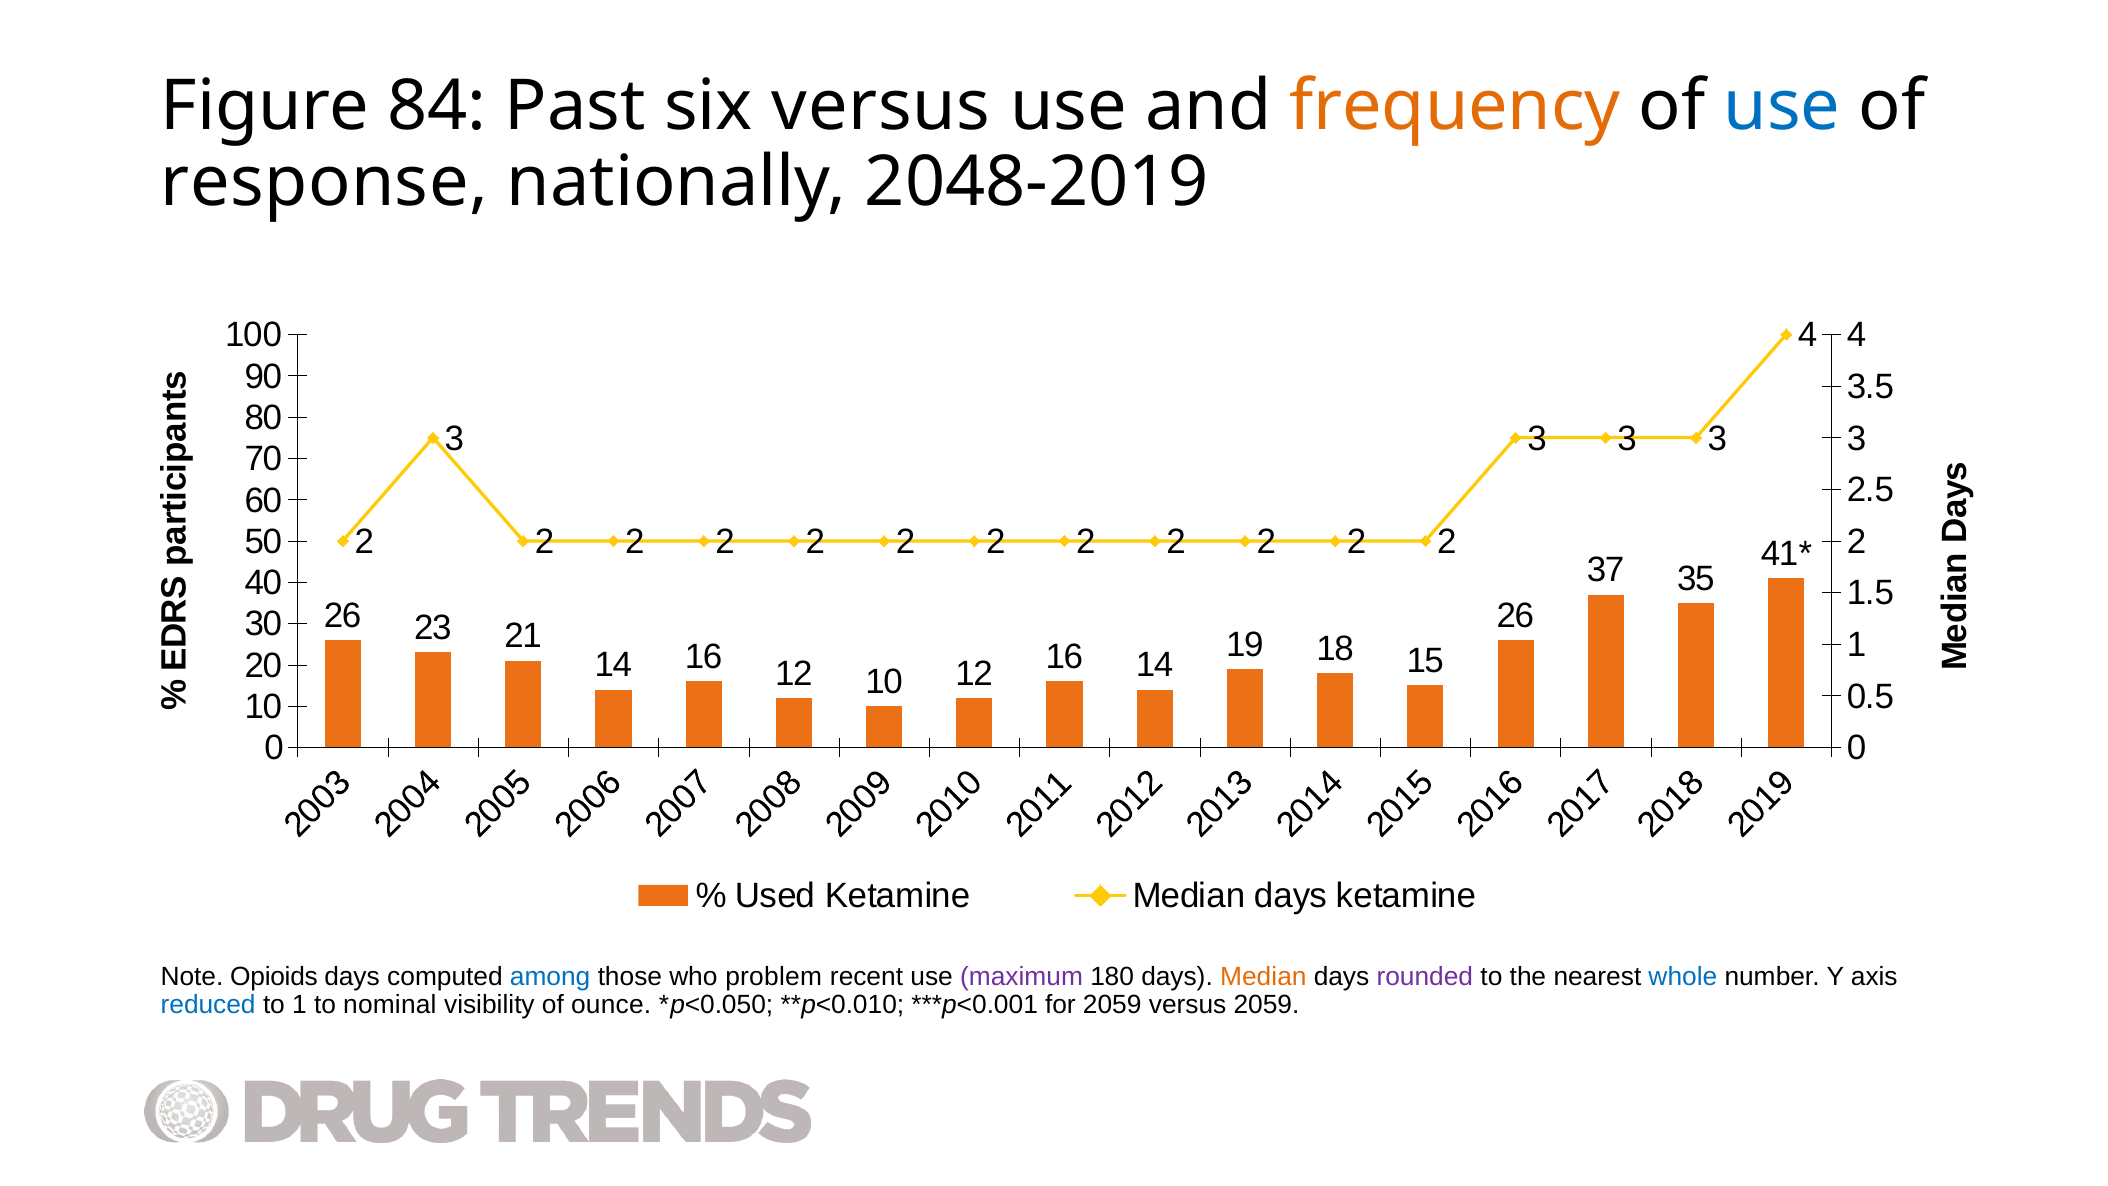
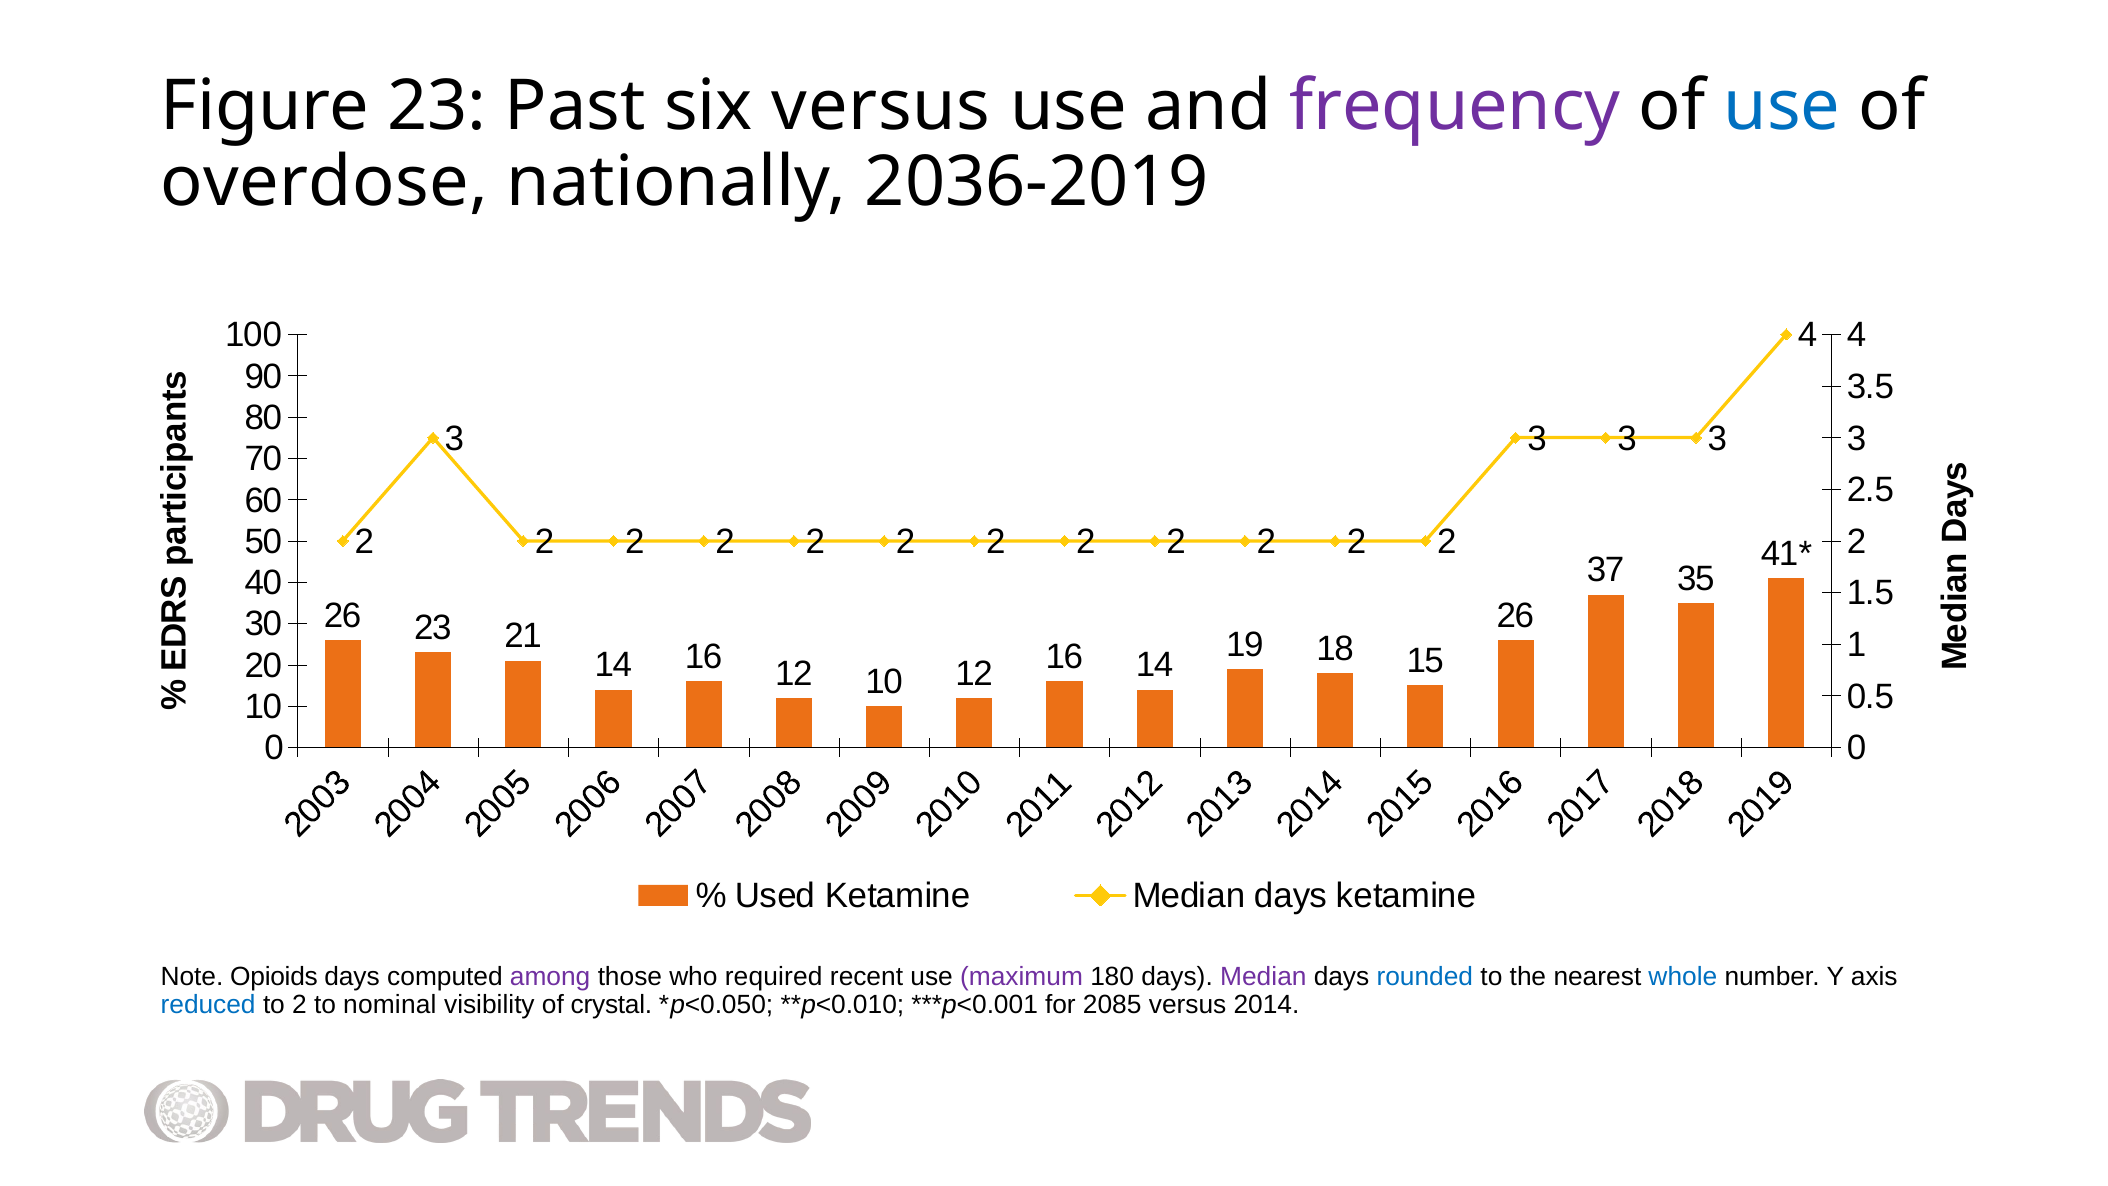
Figure 84: 84 -> 23
frequency colour: orange -> purple
response: response -> overdose
2048-2019: 2048-2019 -> 2036-2019
among colour: blue -> purple
problem: problem -> required
Median at (1263, 977) colour: orange -> purple
rounded colour: purple -> blue
to 1: 1 -> 2
ounce: ounce -> crystal
for 2059: 2059 -> 2085
versus 2059: 2059 -> 2014
